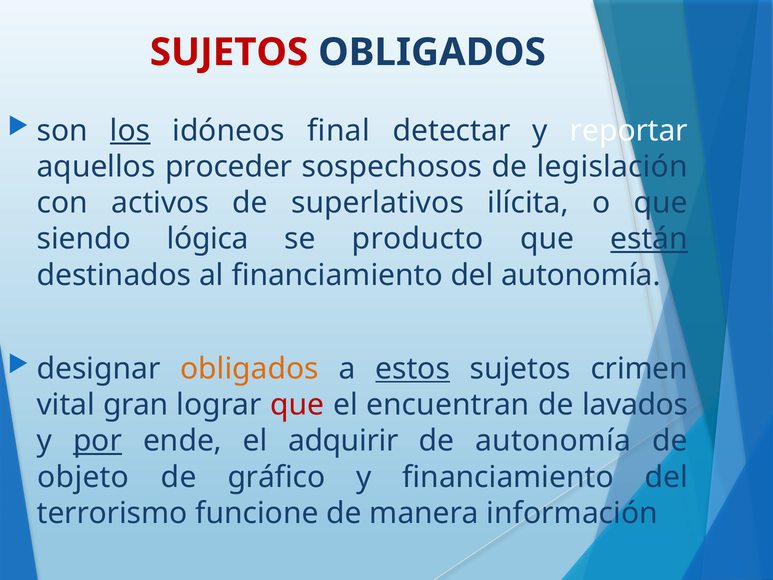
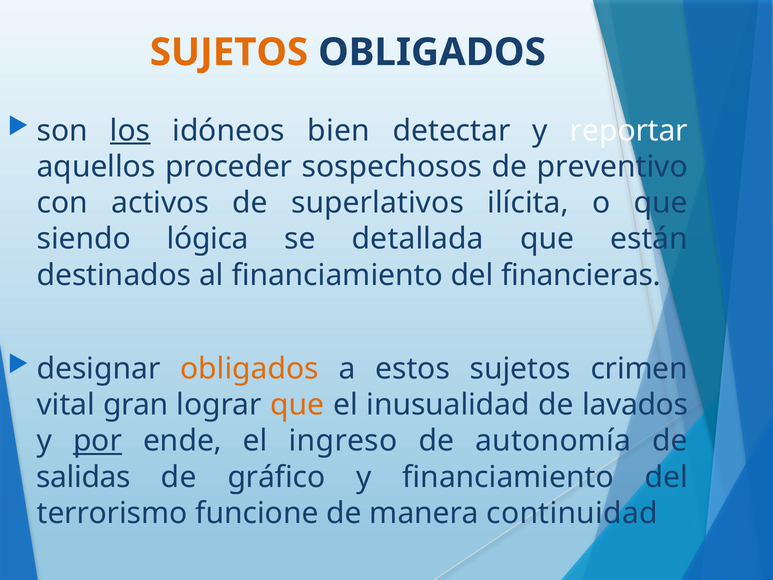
SUJETOS at (229, 52) colour: red -> orange
final: final -> bien
legislación: legislación -> preventivo
producto: producto -> detallada
están underline: present -> none
del autonomía: autonomía -> financieras
estos underline: present -> none
que at (297, 405) colour: red -> orange
encuentran: encuentran -> inusualidad
adquirir: adquirir -> ingreso
objeto: objeto -> salidas
información: información -> continuidad
